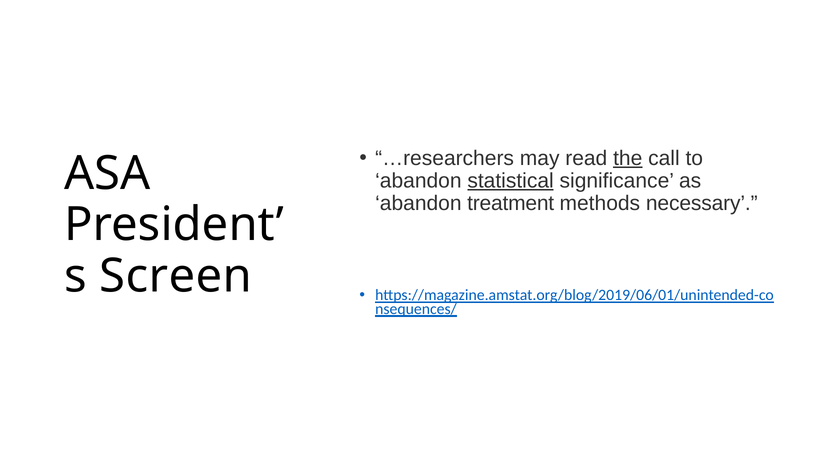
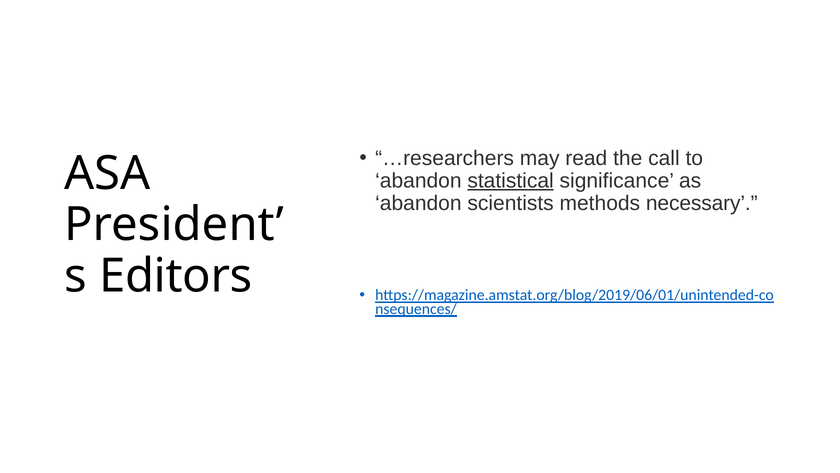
the underline: present -> none
treatment: treatment -> scientists
Screen: Screen -> Editors
